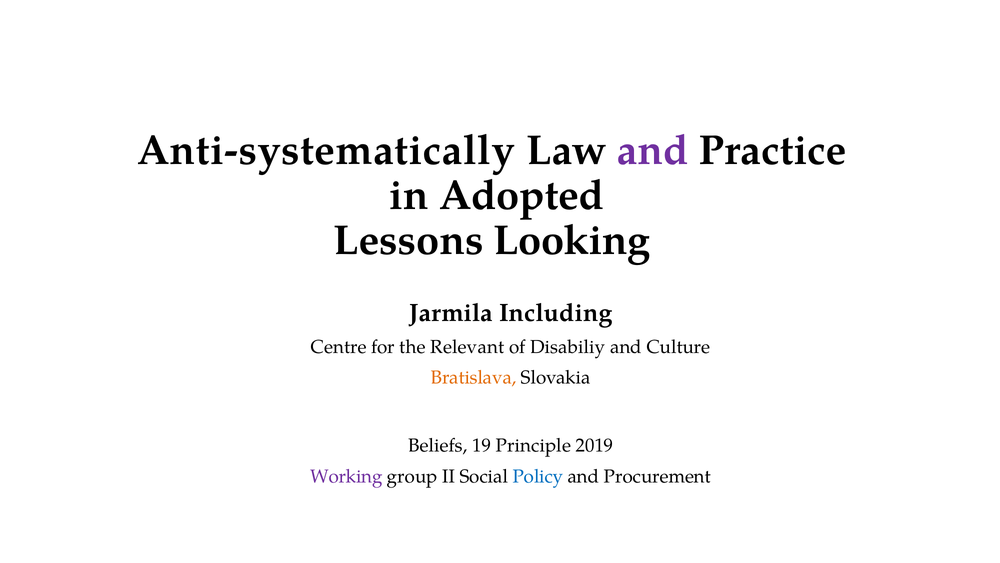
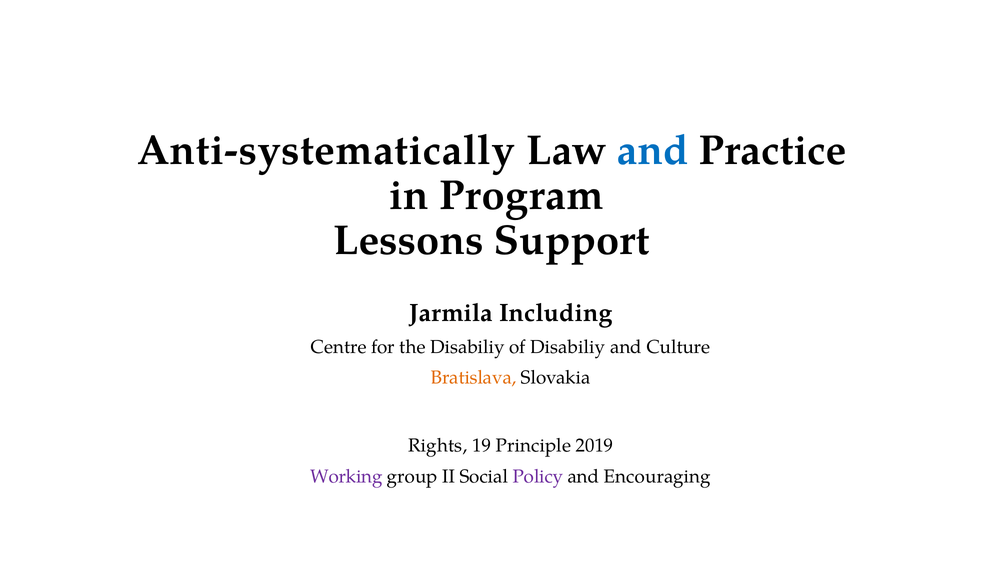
and at (653, 151) colour: purple -> blue
Adopted: Adopted -> Program
Looking: Looking -> Support
the Relevant: Relevant -> Disabiliy
Beliefs: Beliefs -> Rights
Policy colour: blue -> purple
Procurement: Procurement -> Encouraging
